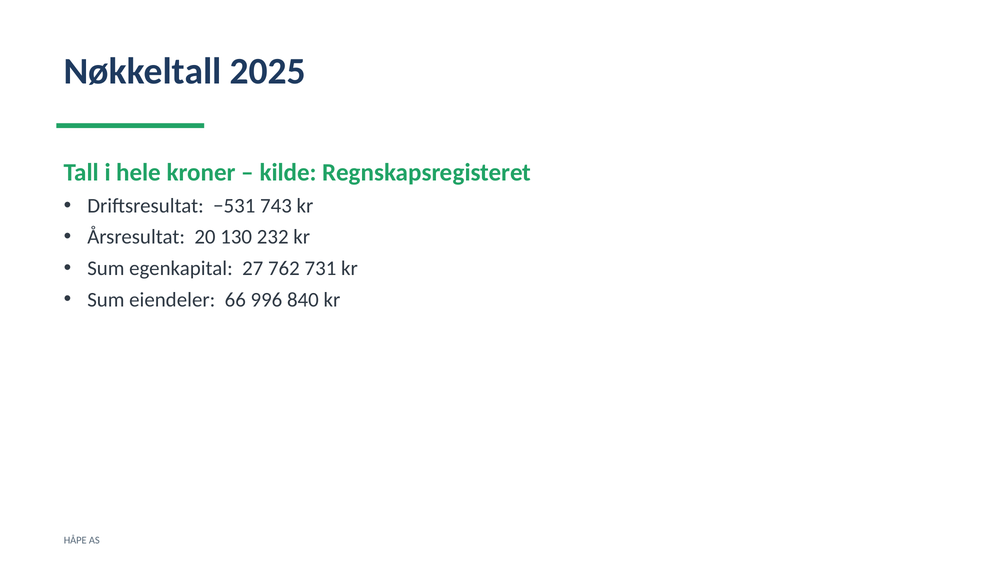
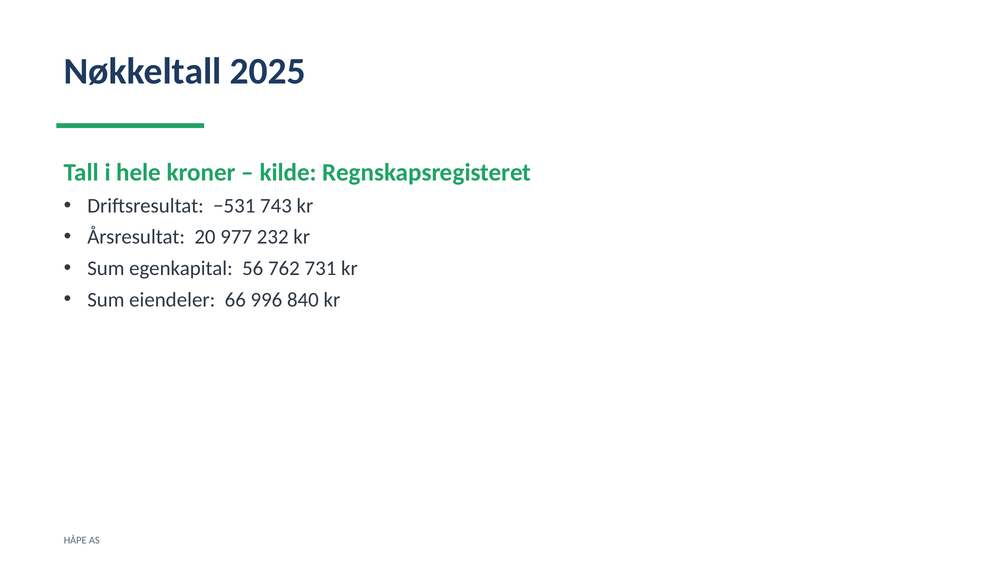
130: 130 -> 977
27: 27 -> 56
